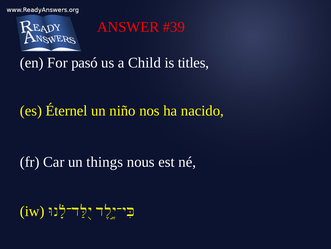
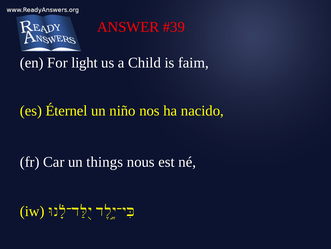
pasó: pasó -> light
titles: titles -> faim
